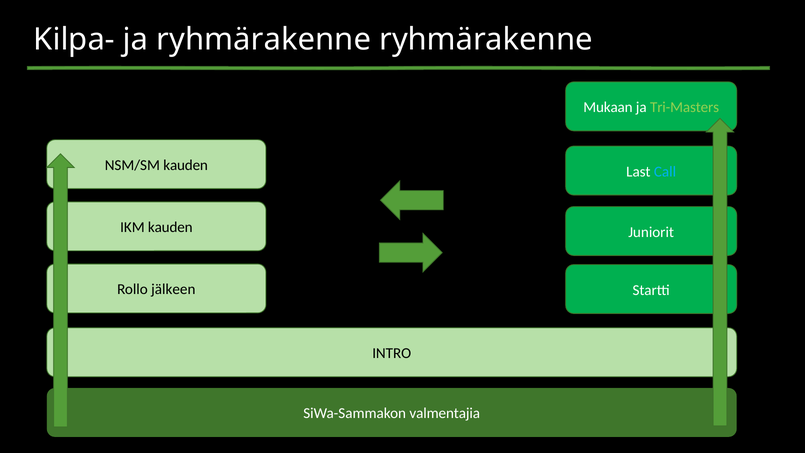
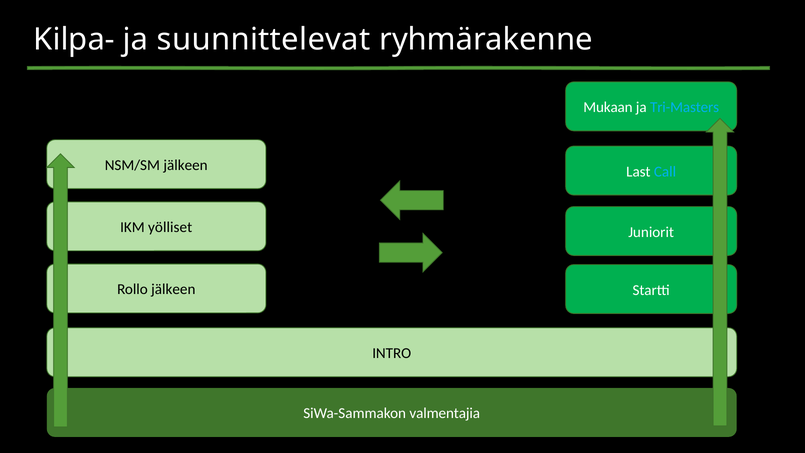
ja ryhmärakenne: ryhmärakenne -> suunnittelevat
Tri-Masters colour: light green -> light blue
NSM/SM kauden: kauden -> jälkeen
IKM kauden: kauden -> yölliset
